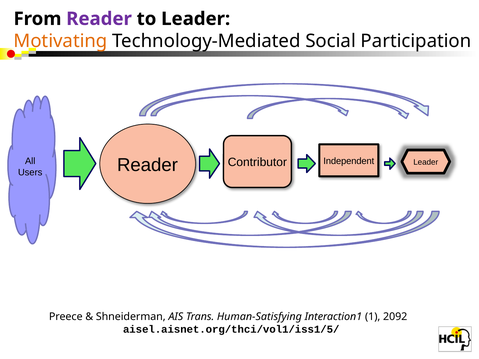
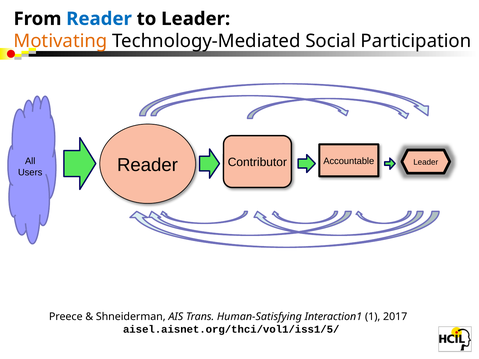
Reader at (99, 19) colour: purple -> blue
Independent: Independent -> Accountable
2092: 2092 -> 2017
